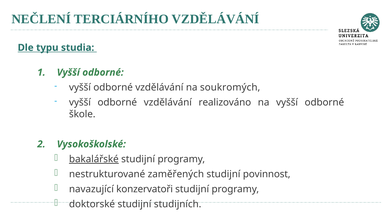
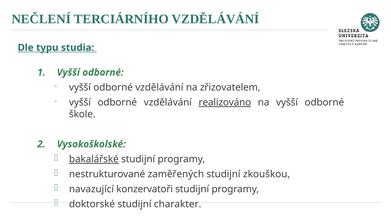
soukromých: soukromých -> zřizovatelem
realizováno underline: none -> present
povinnost: povinnost -> zkouškou
studijních: studijních -> charakter
